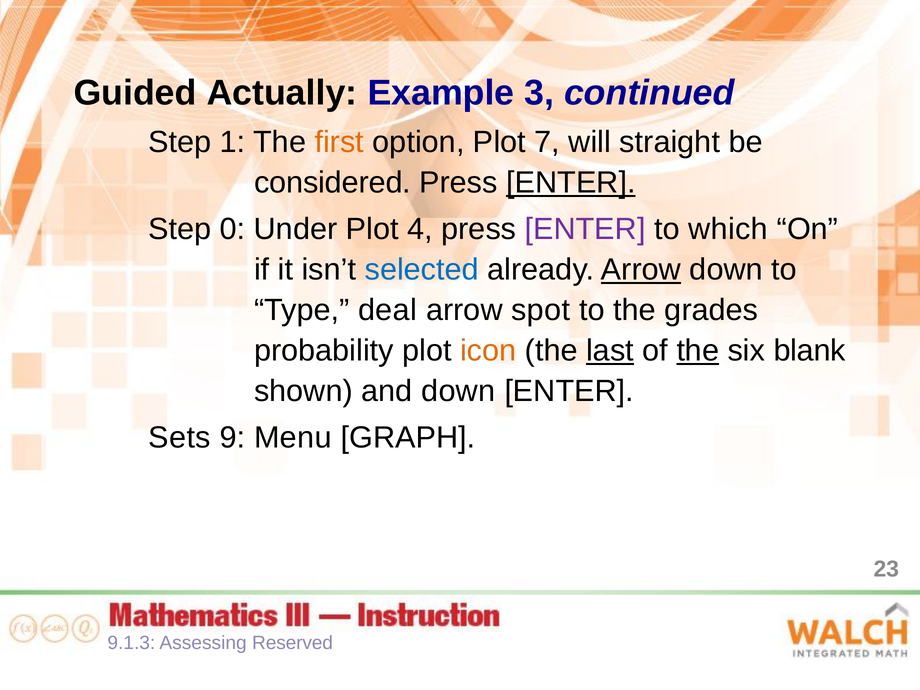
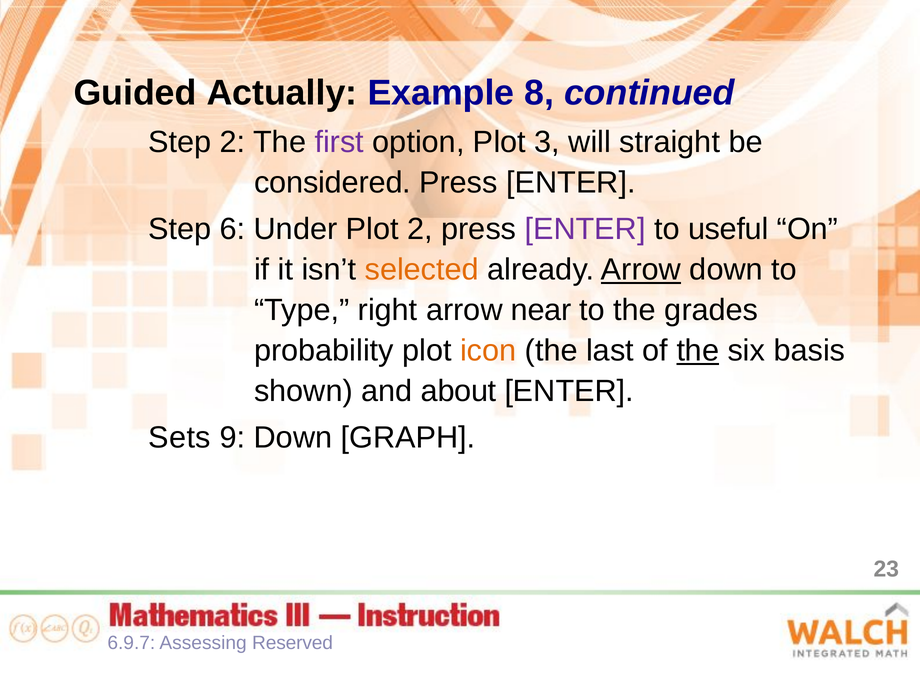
3: 3 -> 8
Step 1: 1 -> 2
first colour: orange -> purple
7: 7 -> 3
ENTER at (571, 183) underline: present -> none
0: 0 -> 6
Plot 4: 4 -> 2
which: which -> useful
selected colour: blue -> orange
deal: deal -> right
spot: spot -> near
last underline: present -> none
blank: blank -> basis
and down: down -> about
9 Menu: Menu -> Down
9.1.3: 9.1.3 -> 6.9.7
